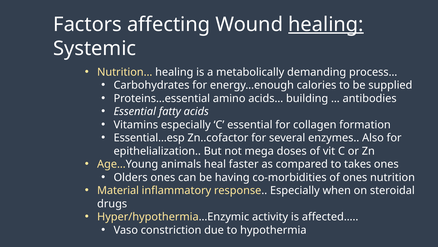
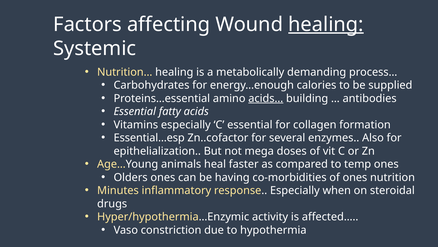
acids… underline: none -> present
takes: takes -> temp
Material: Material -> Minutes
